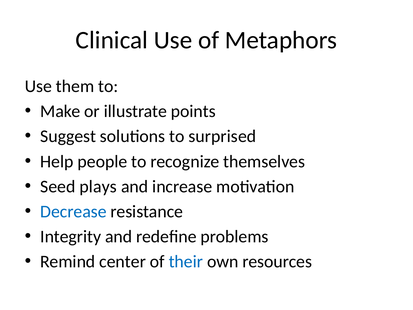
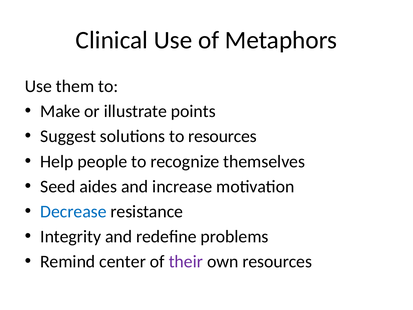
to surprised: surprised -> resources
plays: plays -> aides
their colour: blue -> purple
